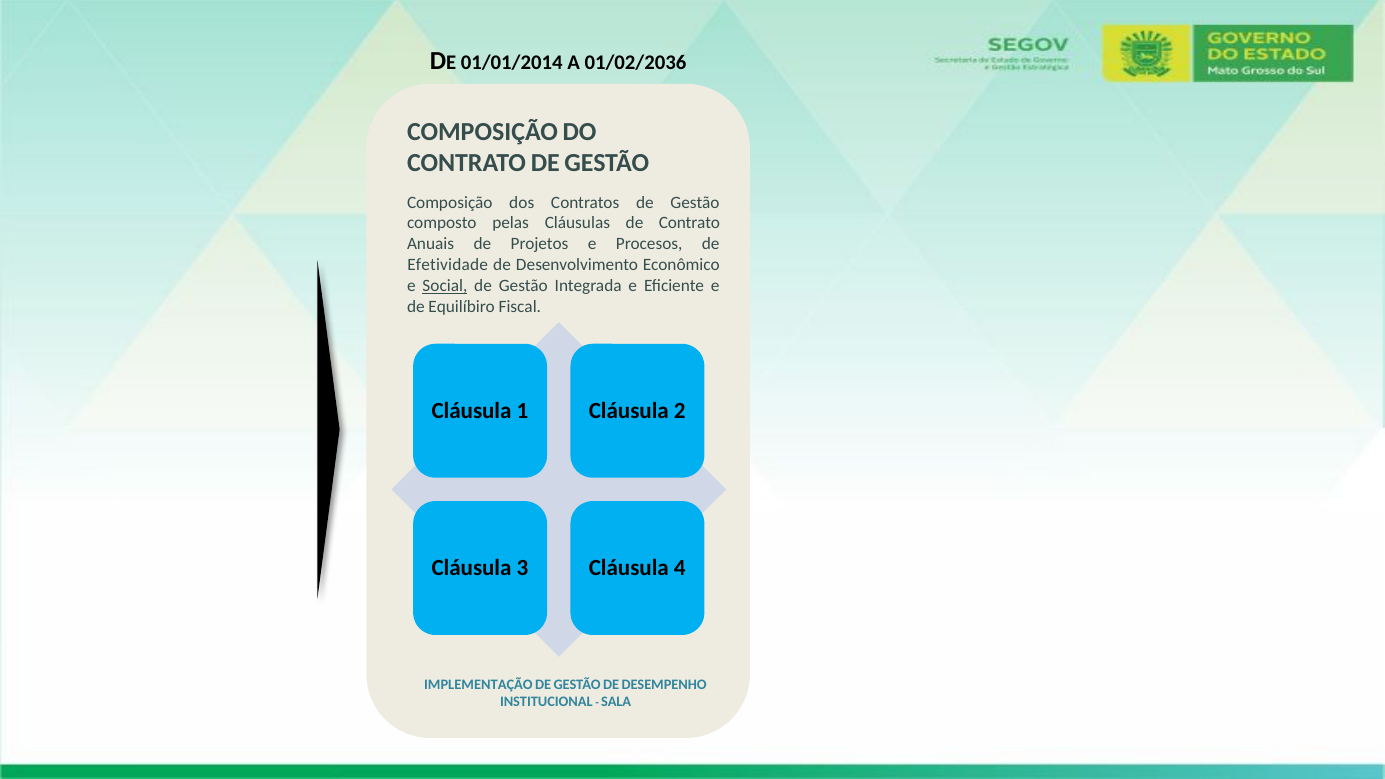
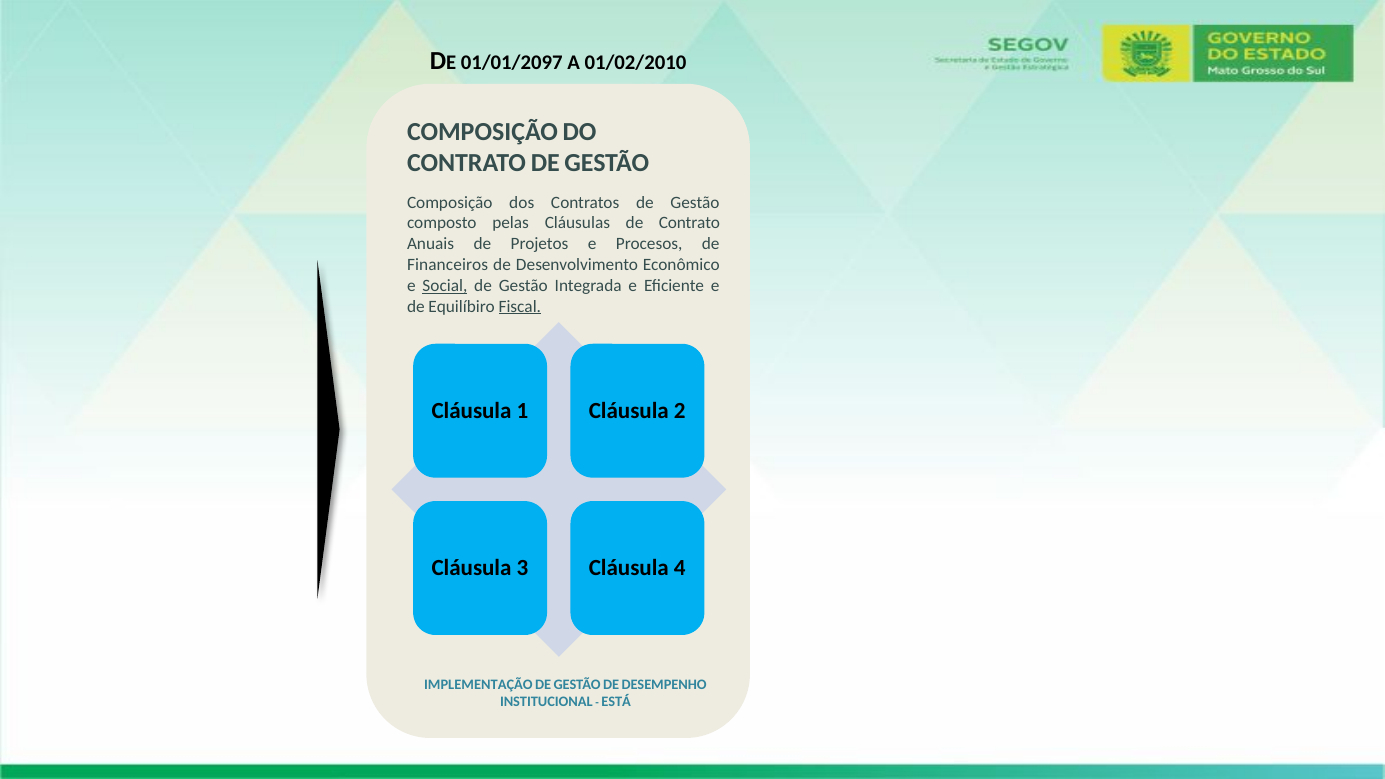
01/01/2014: 01/01/2014 -> 01/01/2097
01/02/2036: 01/02/2036 -> 01/02/2010
Efetividade: Efetividade -> Financeiros
Fiscal underline: none -> present
SALA: SALA -> ESTÁ
